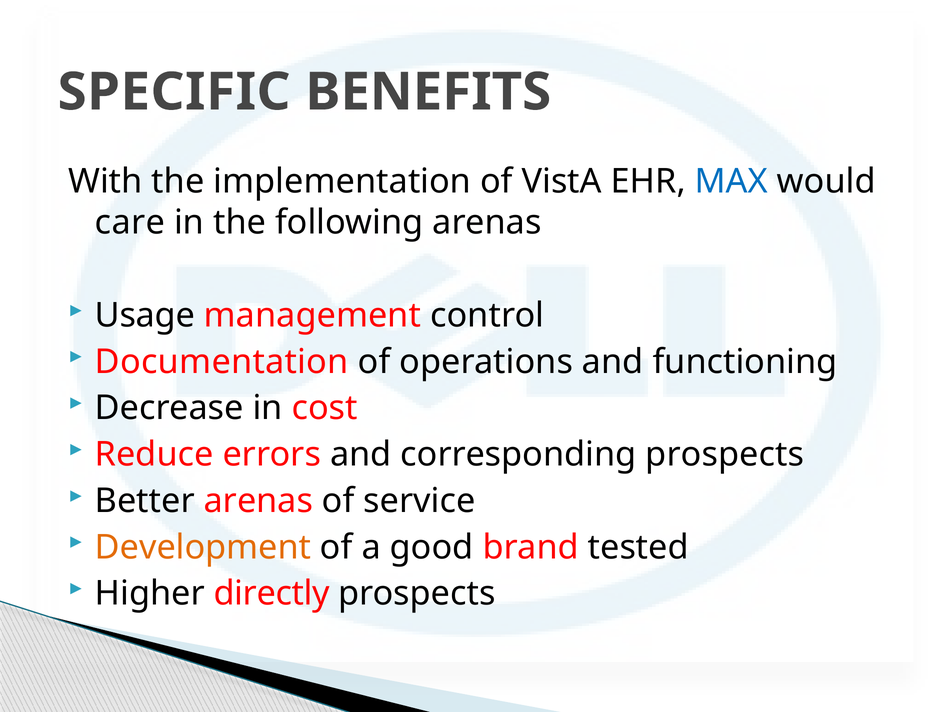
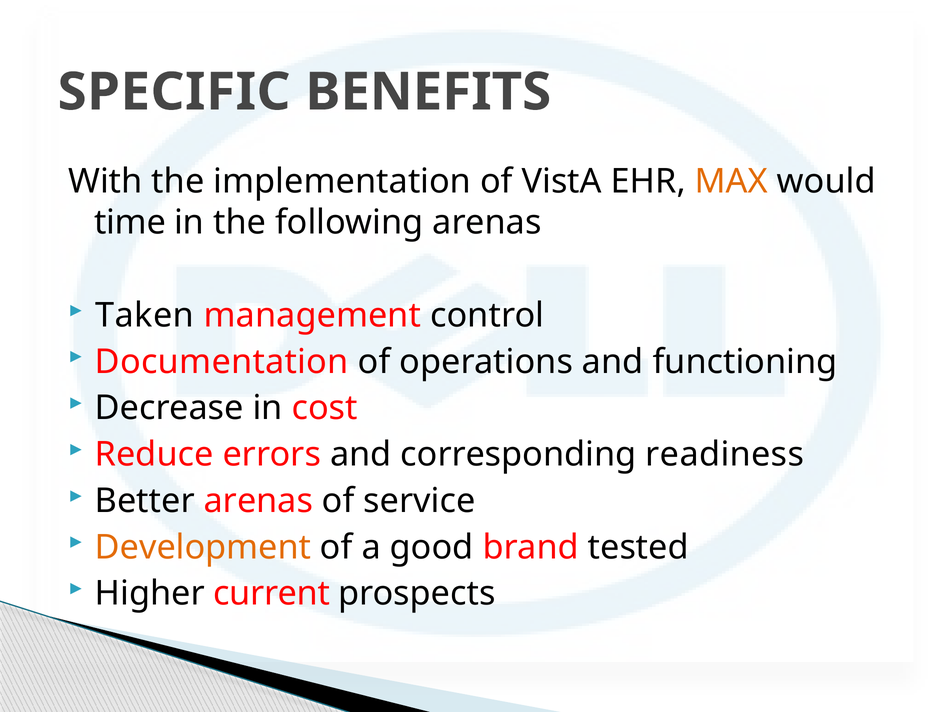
MAX colour: blue -> orange
care: care -> time
Usage: Usage -> Taken
corresponding prospects: prospects -> readiness
directly: directly -> current
